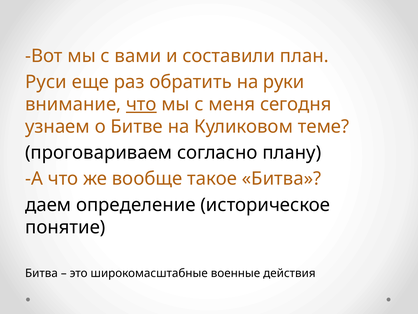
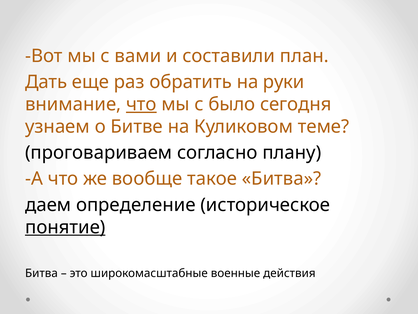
Руси: Руси -> Дать
меня: меня -> было
понятие underline: none -> present
